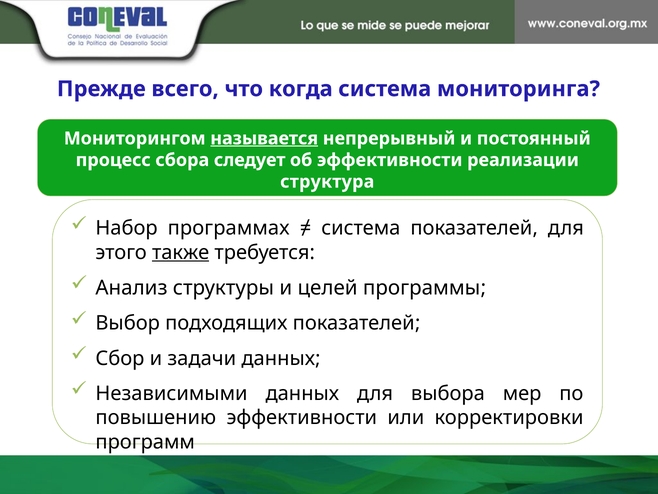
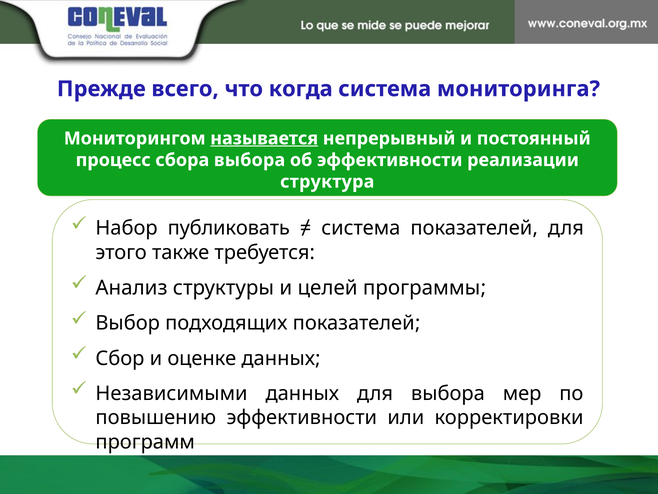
сбора следует: следует -> выбора
программах: программах -> публиковать
также underline: present -> none
задачи: задачи -> оценке
